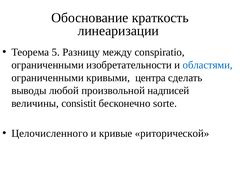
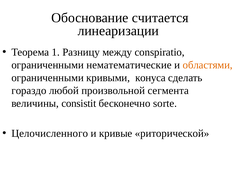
краткость: краткость -> считается
5: 5 -> 1
изобретательности: изобретательности -> нематематические
областями colour: blue -> orange
центра: центра -> конуса
выводы: выводы -> гораздо
надписей: надписей -> сегмента
